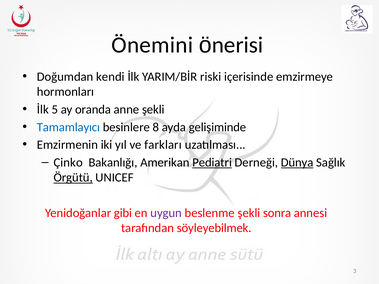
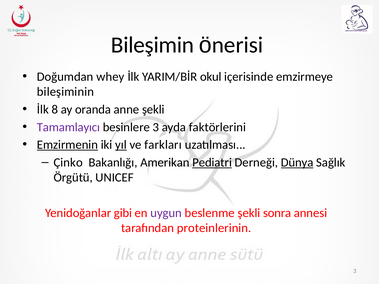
Önemini: Önemini -> Bileşimin
kendi: kendi -> whey
riski: riski -> okul
hormonları: hormonları -> bileşiminin
5: 5 -> 8
Tamamlayıcı colour: blue -> purple
besinlere 8: 8 -> 3
gelişiminde: gelişiminde -> faktörlerini
Emzirmenin underline: none -> present
yıl underline: none -> present
Örgütü underline: present -> none
söyleyebilmek: söyleyebilmek -> proteinlerinin
